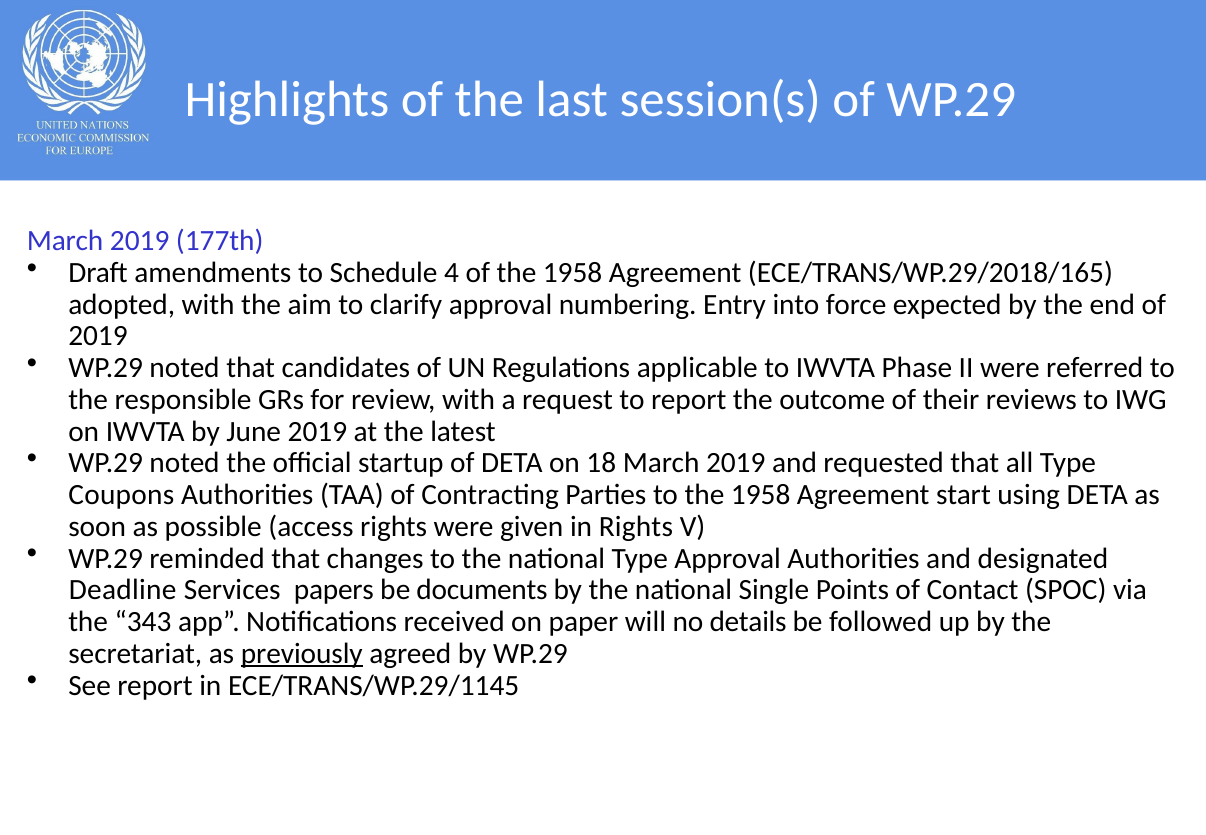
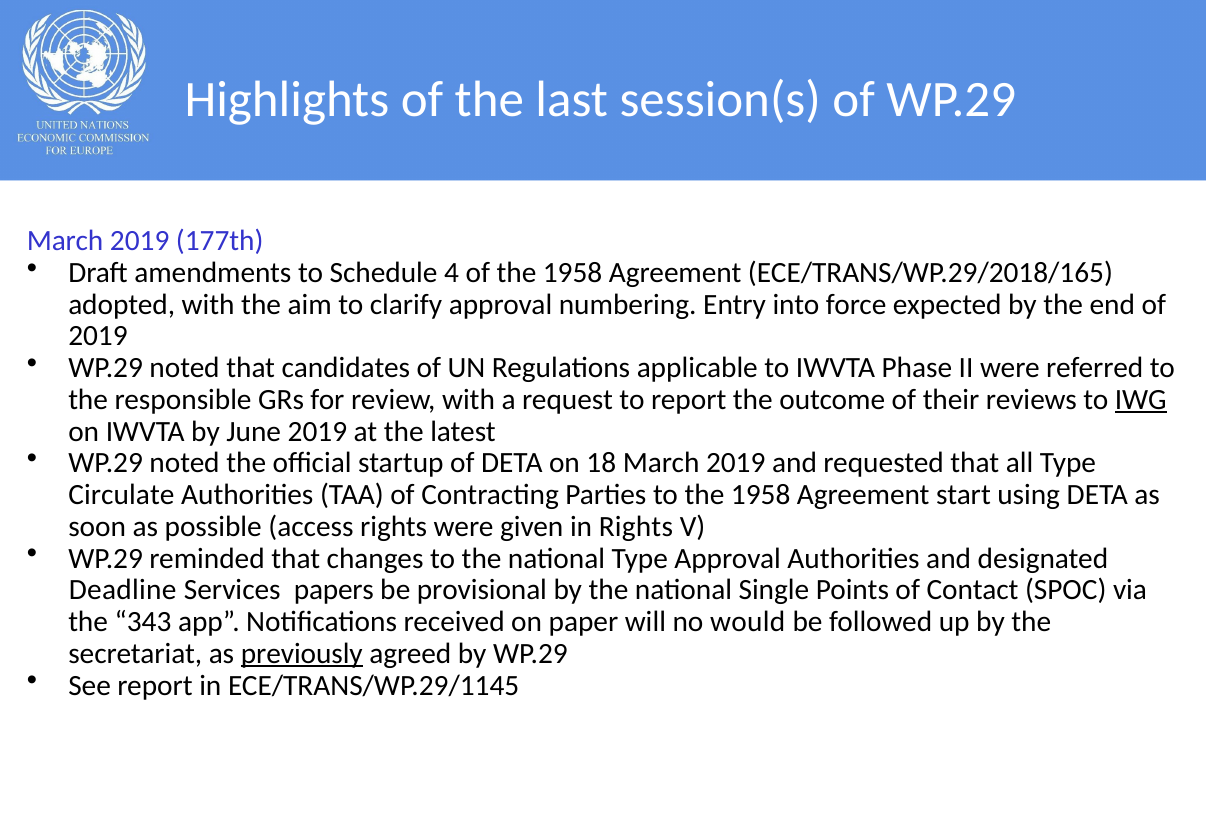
IWG underline: none -> present
Coupons: Coupons -> Circulate
documents: documents -> provisional
details: details -> would
